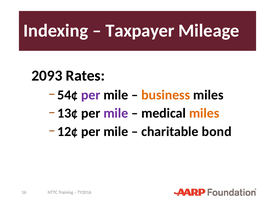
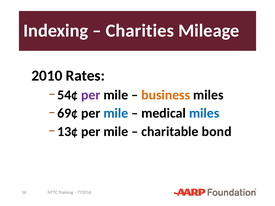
Taxpayer: Taxpayer -> Charities
2093: 2093 -> 2010
13¢: 13¢ -> 69¢
mile at (116, 113) colour: purple -> blue
miles at (204, 113) colour: orange -> blue
12¢: 12¢ -> 13¢
